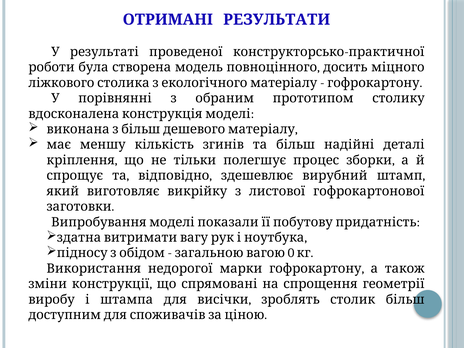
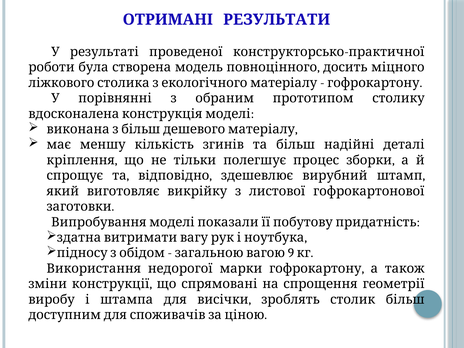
0: 0 -> 9
